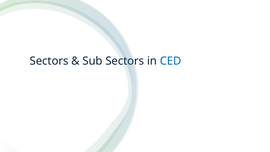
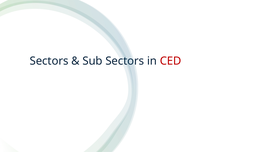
CED colour: blue -> red
